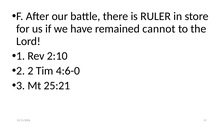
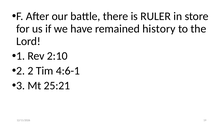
cannot: cannot -> history
4:6-0: 4:6-0 -> 4:6-1
